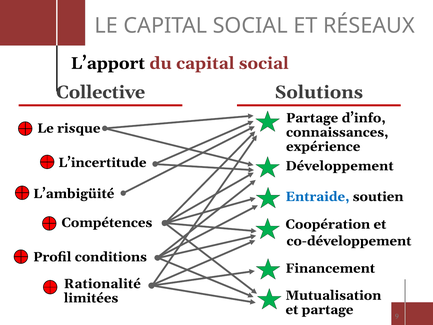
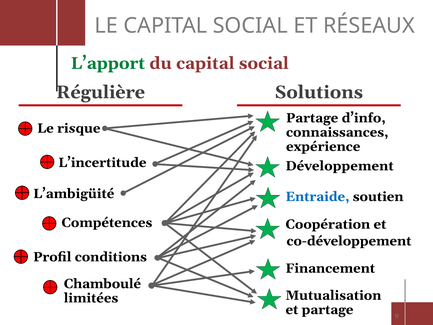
L’apport colour: black -> green
Collective: Collective -> Régulière
Rationalité: Rationalité -> Chamboulé
